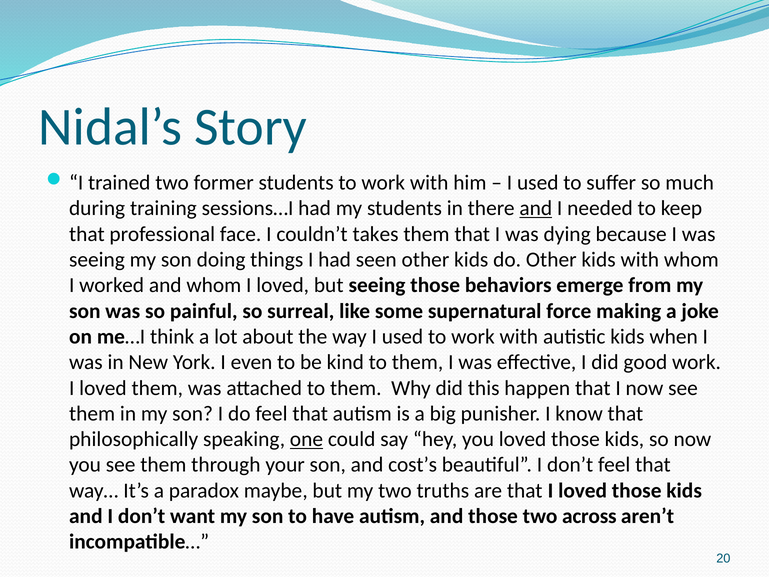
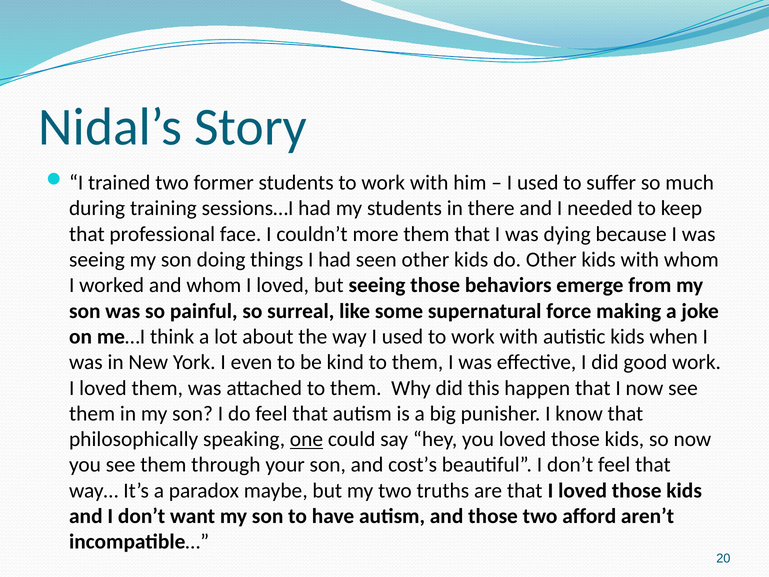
and at (536, 208) underline: present -> none
takes: takes -> more
across: across -> afford
